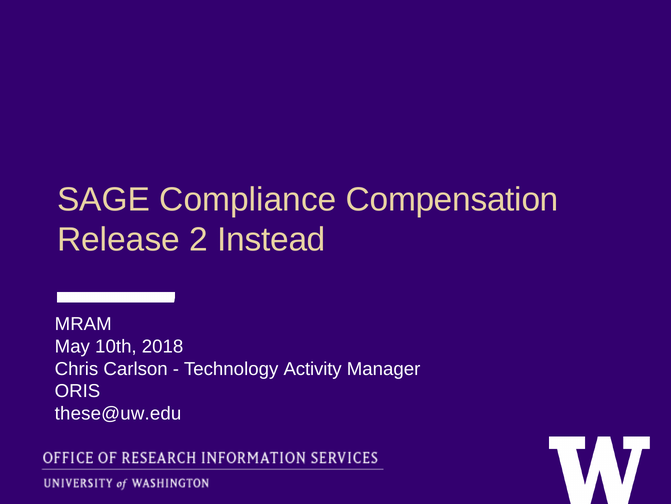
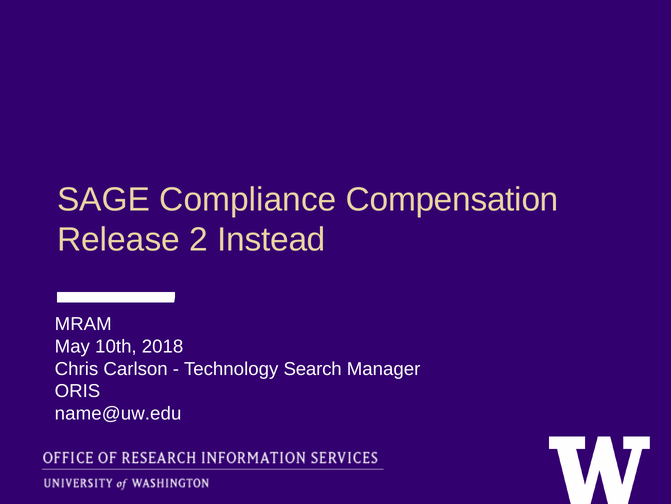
Activity: Activity -> Search
these@uw.edu: these@uw.edu -> name@uw.edu
